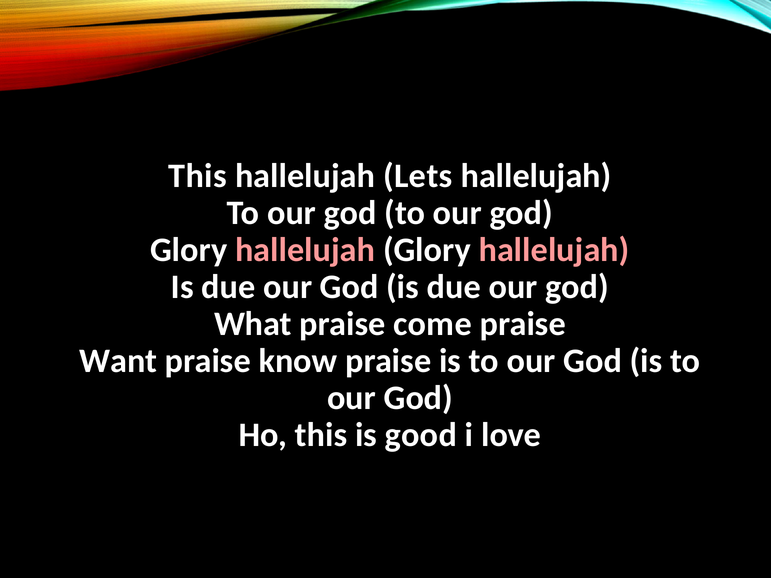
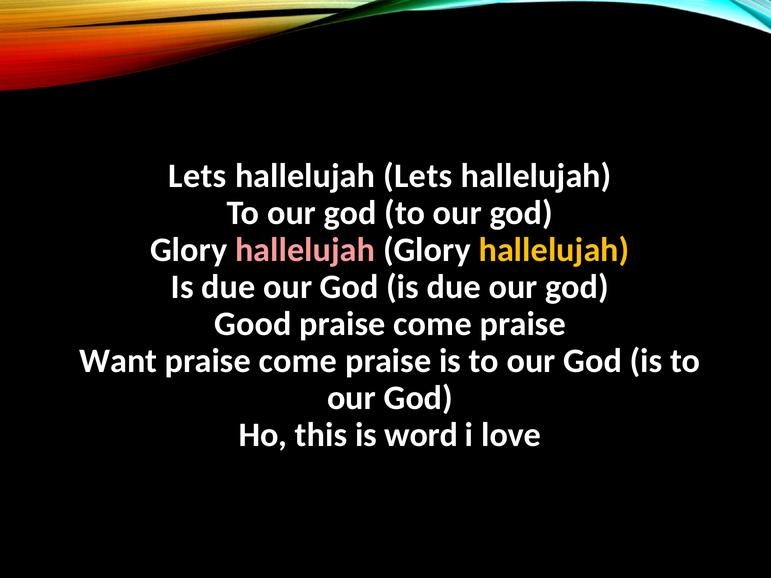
This at (198, 176): This -> Lets
hallelujah at (554, 250) colour: pink -> yellow
What: What -> Good
know at (298, 361): know -> come
good: good -> word
